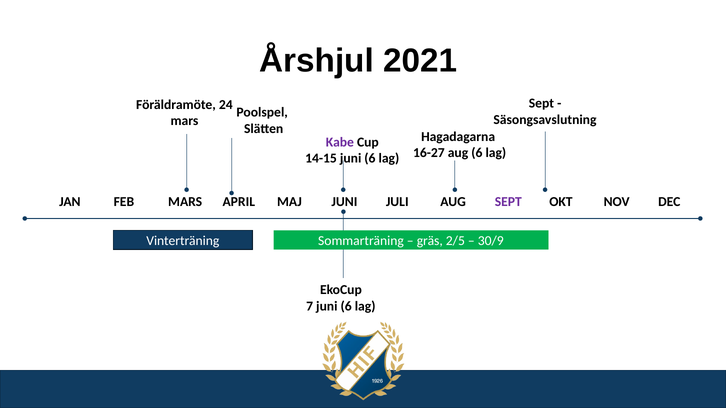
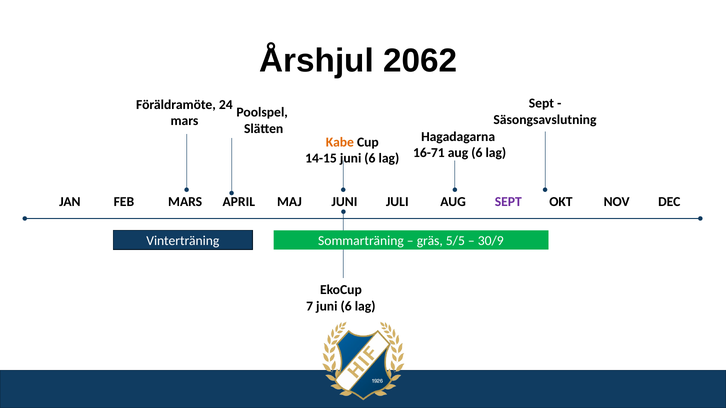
2021: 2021 -> 2062
Kabe colour: purple -> orange
16-27: 16-27 -> 16-71
2/5: 2/5 -> 5/5
